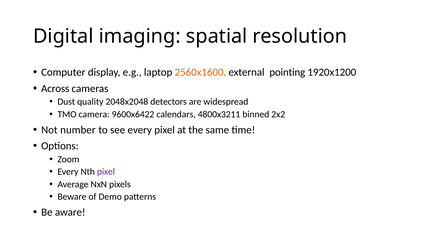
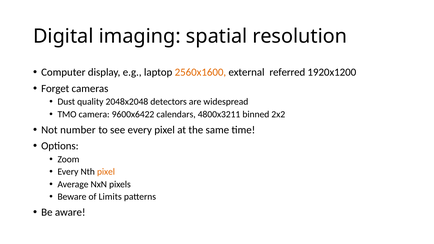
pointing: pointing -> referred
Across: Across -> Forget
pixel at (106, 172) colour: purple -> orange
Demo: Demo -> Limits
